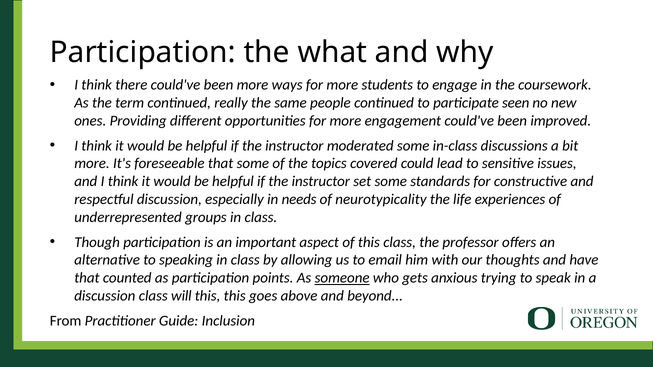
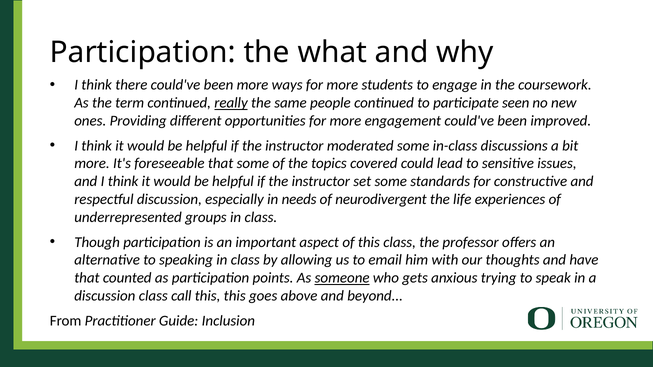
really underline: none -> present
neurotypicality: neurotypicality -> neurodivergent
will: will -> call
